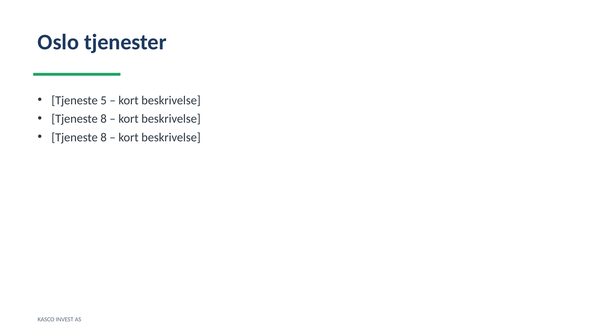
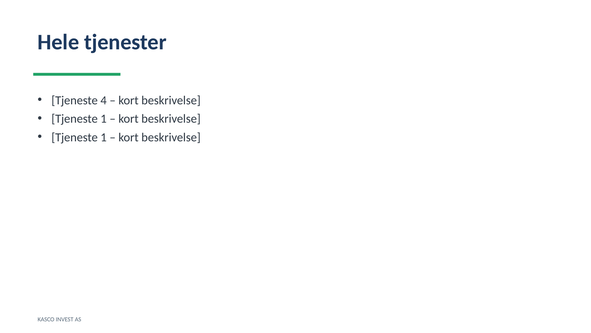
Oslo: Oslo -> Hele
5: 5 -> 4
8 at (104, 119): 8 -> 1
8 at (104, 137): 8 -> 1
